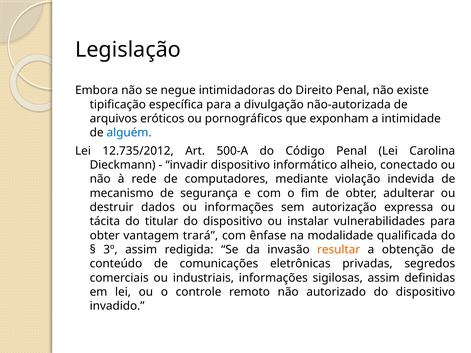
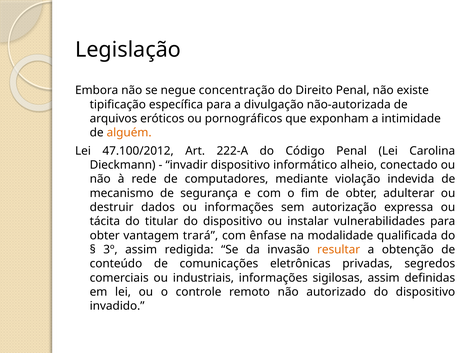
intimidadoras: intimidadoras -> concentração
alguém colour: blue -> orange
12.735/2012: 12.735/2012 -> 47.100/2012
500-A: 500-A -> 222-A
